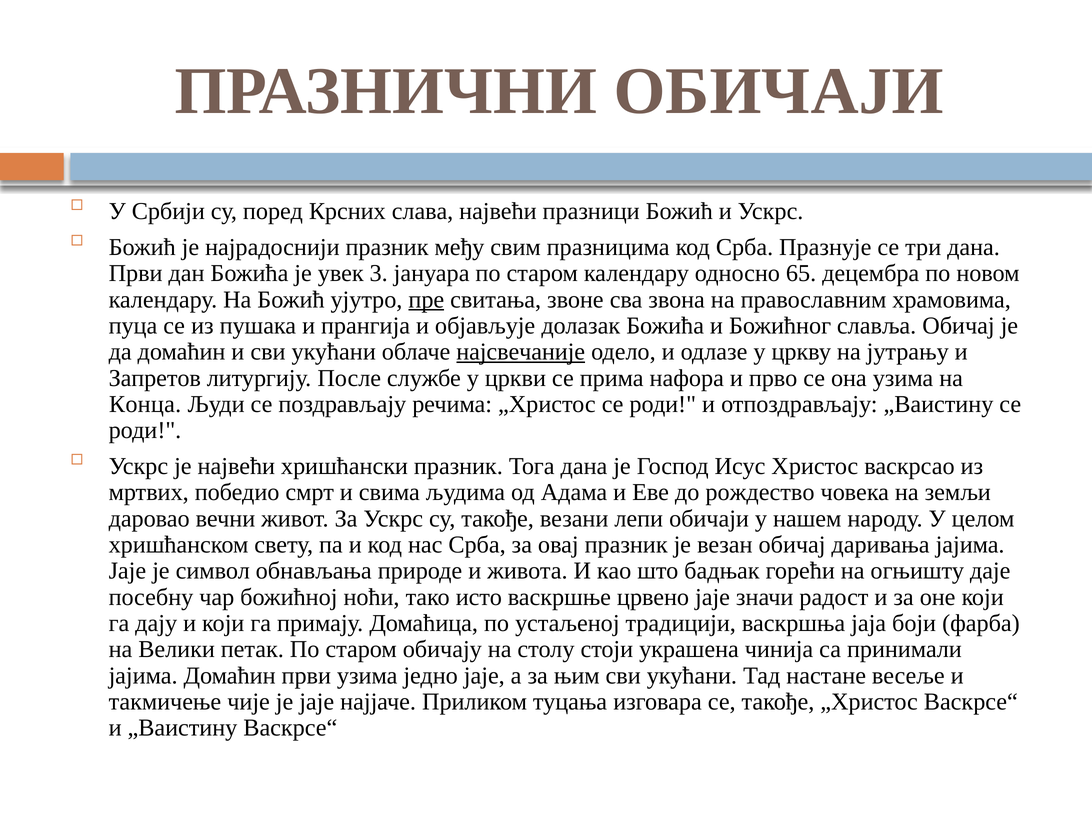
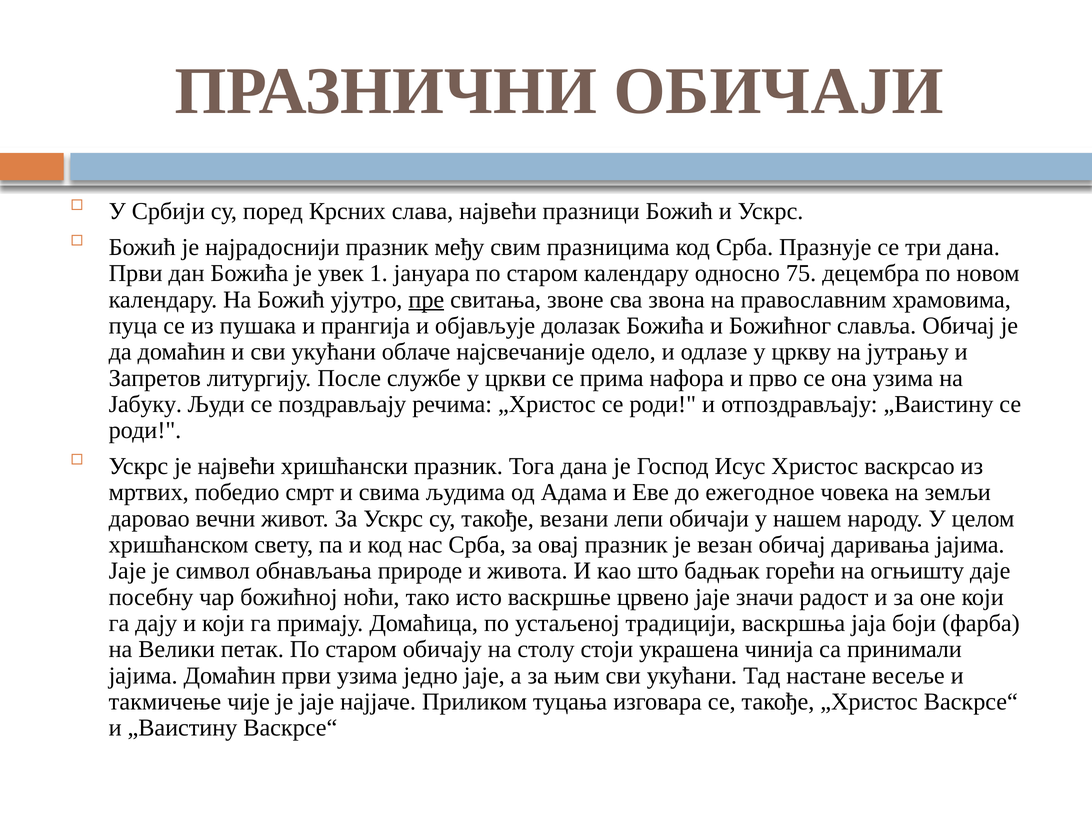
3: 3 -> 1
65: 65 -> 75
најсвечаније underline: present -> none
Конца: Конца -> Јабуку
рождество: рождество -> ежегодное
